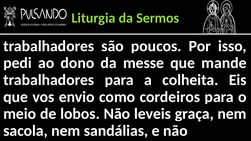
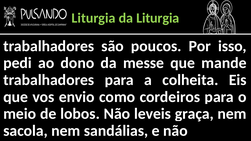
da Sermos: Sermos -> Liturgia
